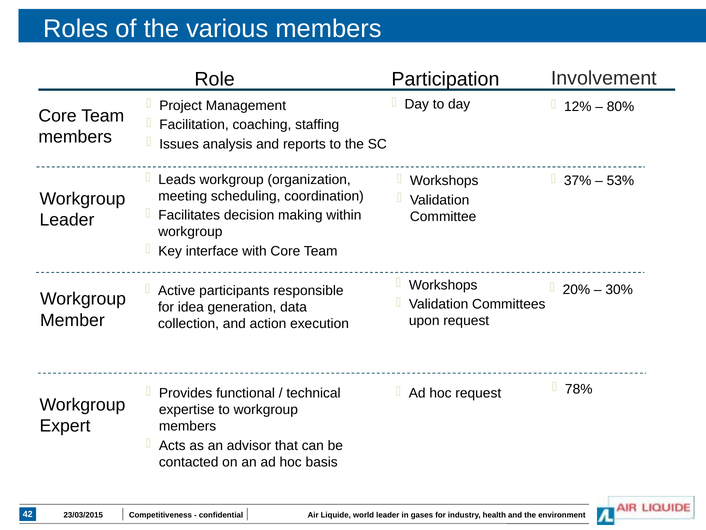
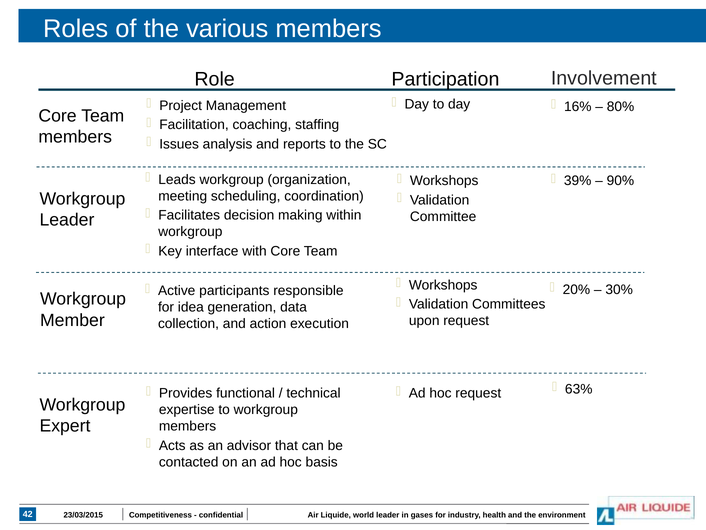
12%: 12% -> 16%
37%: 37% -> 39%
53%: 53% -> 90%
78%: 78% -> 63%
